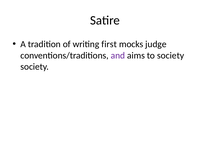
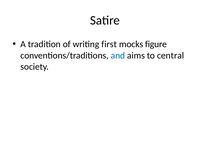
judge: judge -> figure
and colour: purple -> blue
to society: society -> central
